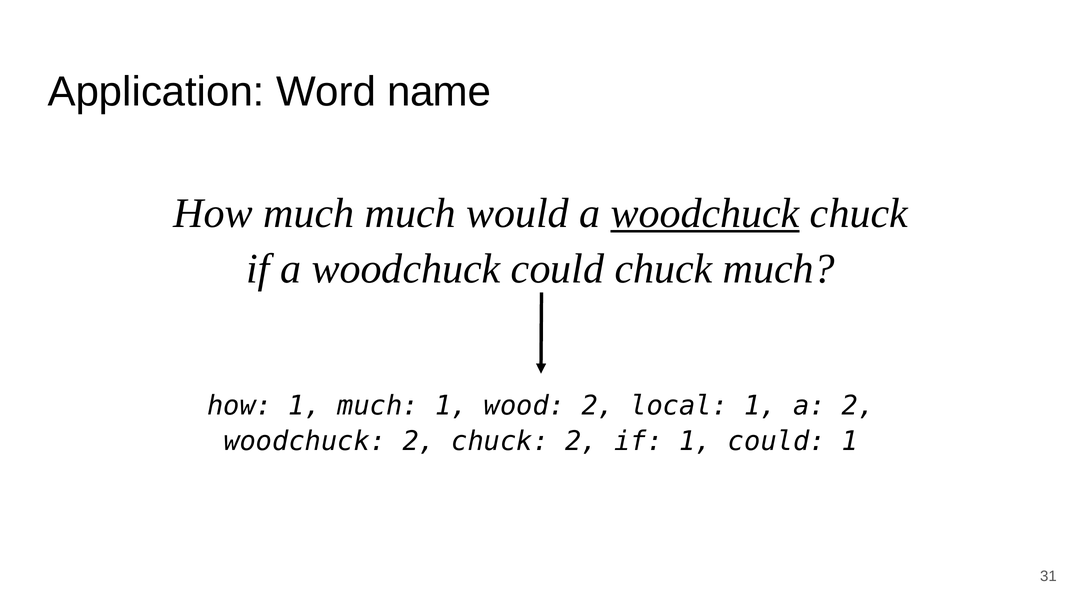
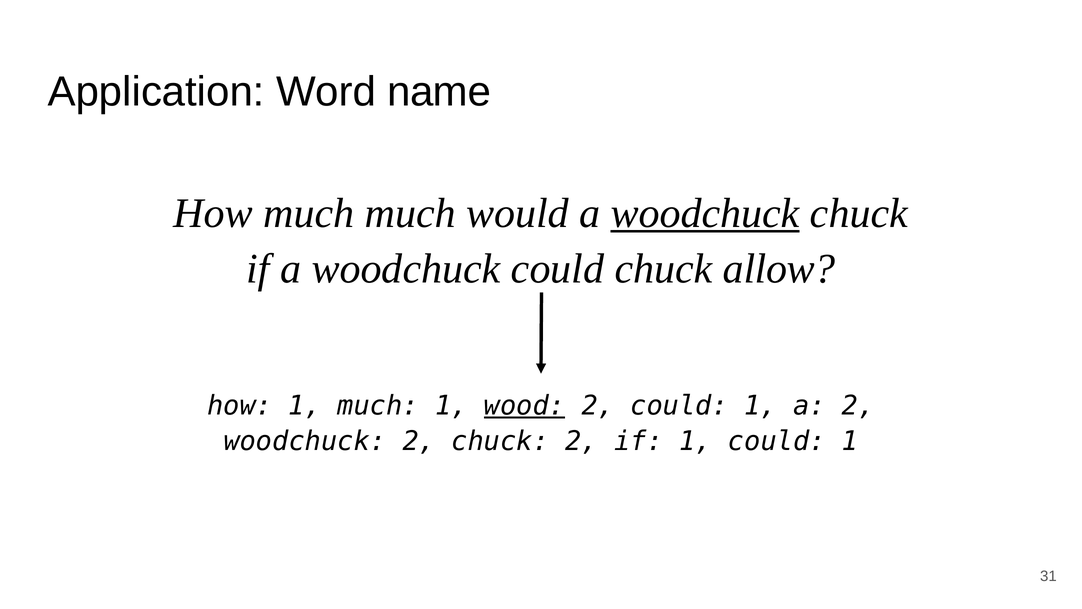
chuck much: much -> allow
wood underline: none -> present
2 local: local -> could
